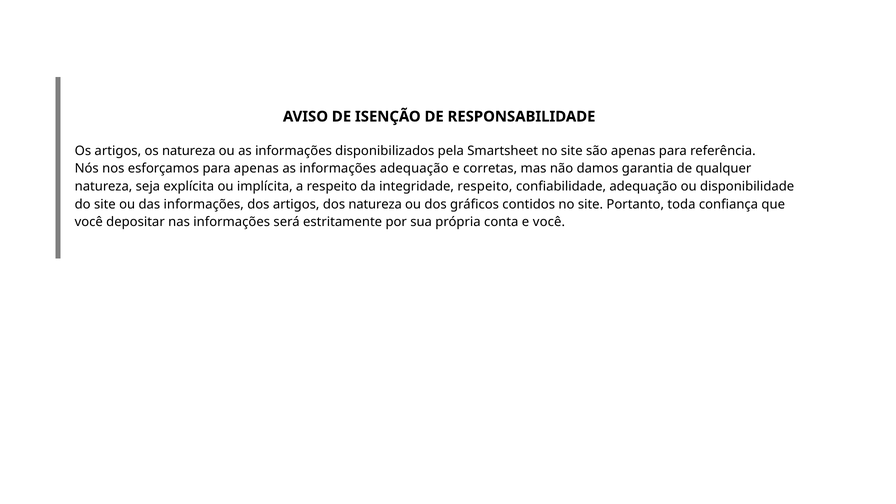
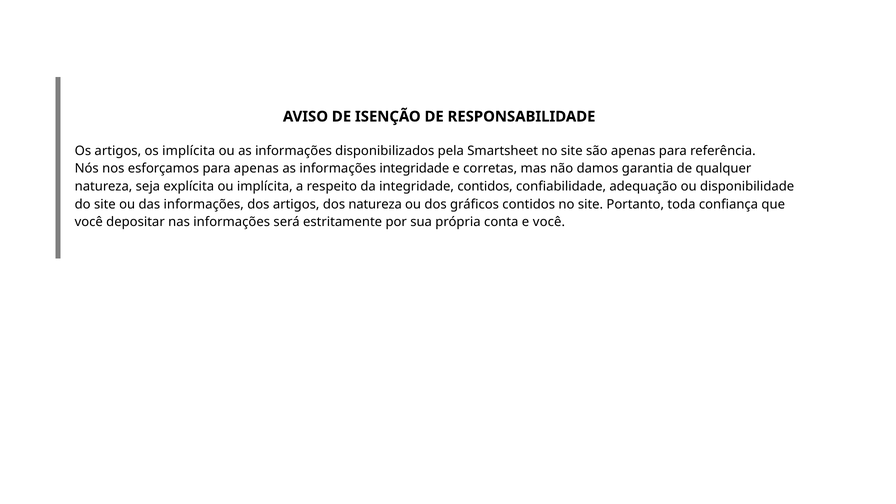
os natureza: natureza -> implícita
informações adequação: adequação -> integridade
integridade respeito: respeito -> contidos
